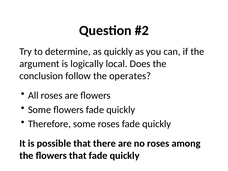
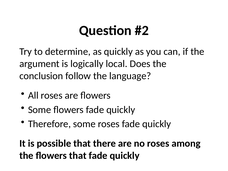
operates: operates -> language
